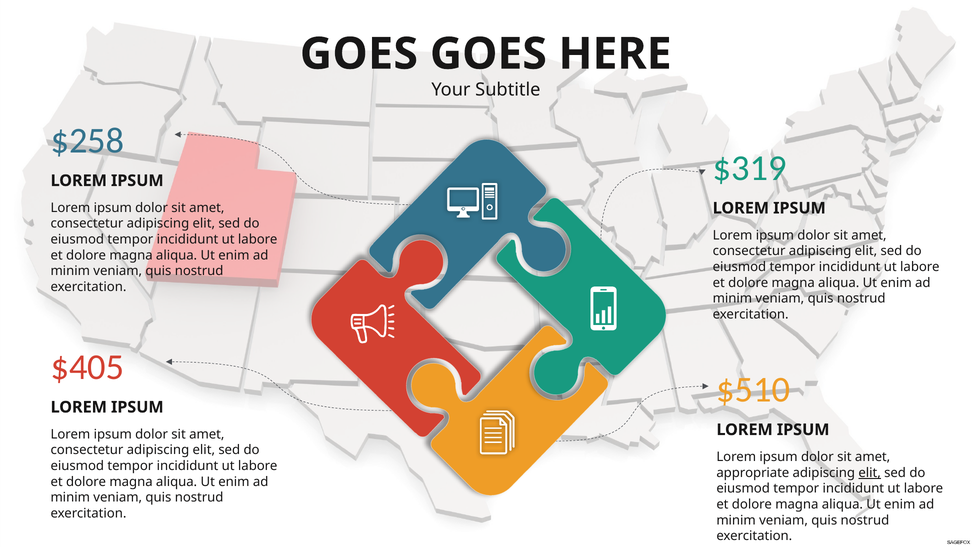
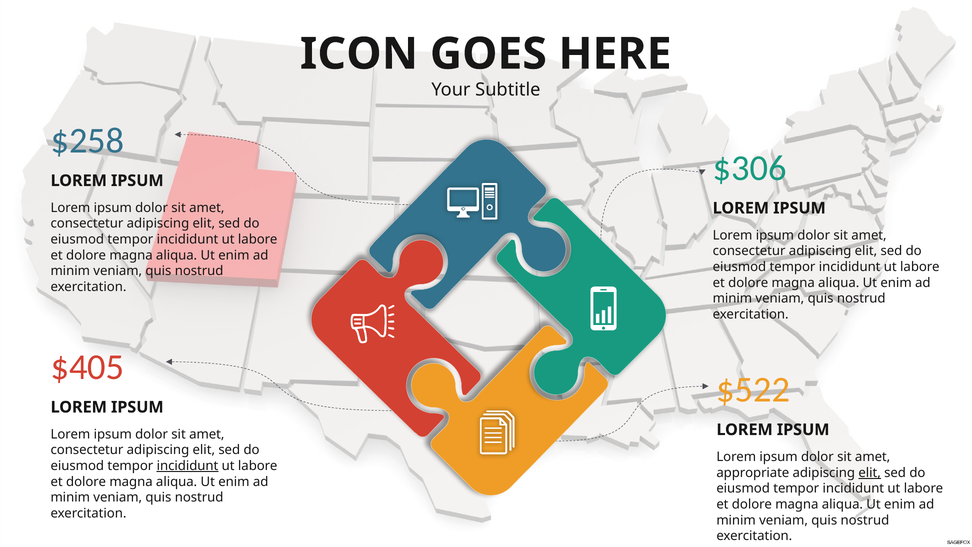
GOES at (359, 54): GOES -> ICON
$319: $319 -> $306
$510: $510 -> $522
incididunt at (187, 466) underline: none -> present
